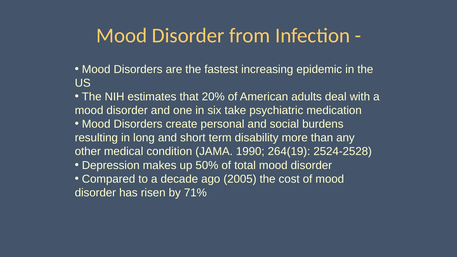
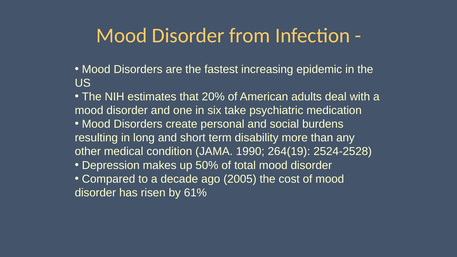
71%: 71% -> 61%
